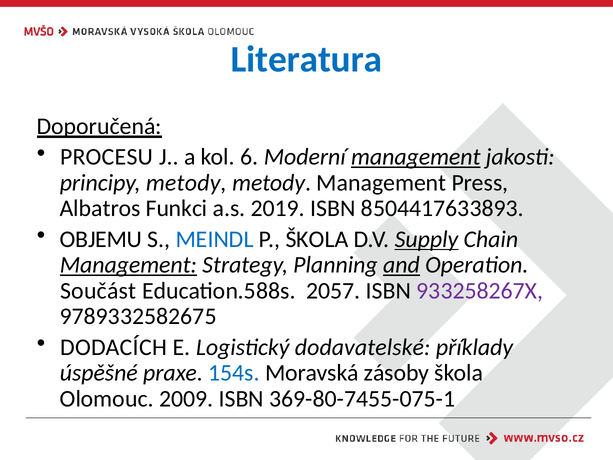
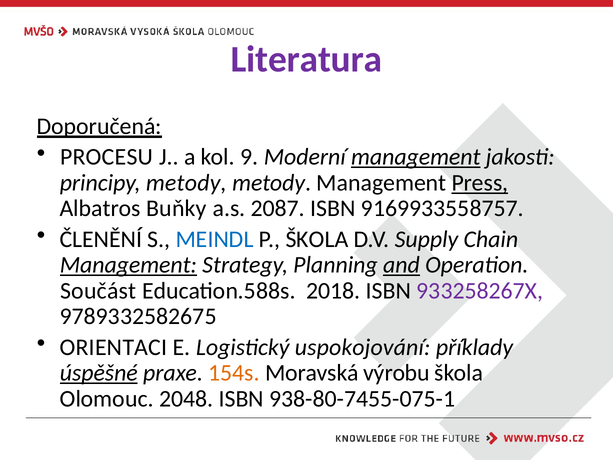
Literatura colour: blue -> purple
6: 6 -> 9
Press underline: none -> present
Funkci: Funkci -> Buňky
2019: 2019 -> 2087
8504417633893: 8504417633893 -> 9169933558757
OBJEMU: OBJEMU -> ČLENĚNÍ
Supply underline: present -> none
2057: 2057 -> 2018
DODACÍCH: DODACÍCH -> ORIENTACI
dodavatelské: dodavatelské -> uspokojování
úspěšné underline: none -> present
154s colour: blue -> orange
zásoby: zásoby -> výrobu
2009: 2009 -> 2048
369-80-7455-075-1: 369-80-7455-075-1 -> 938-80-7455-075-1
